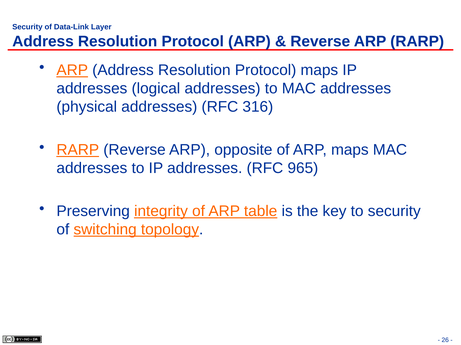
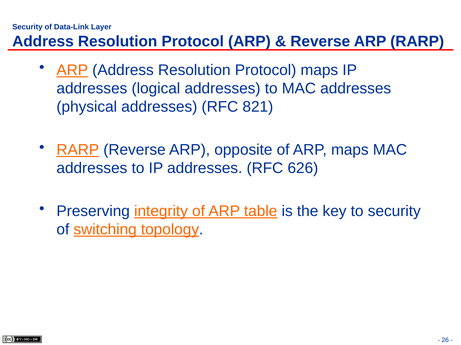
316: 316 -> 821
965: 965 -> 626
